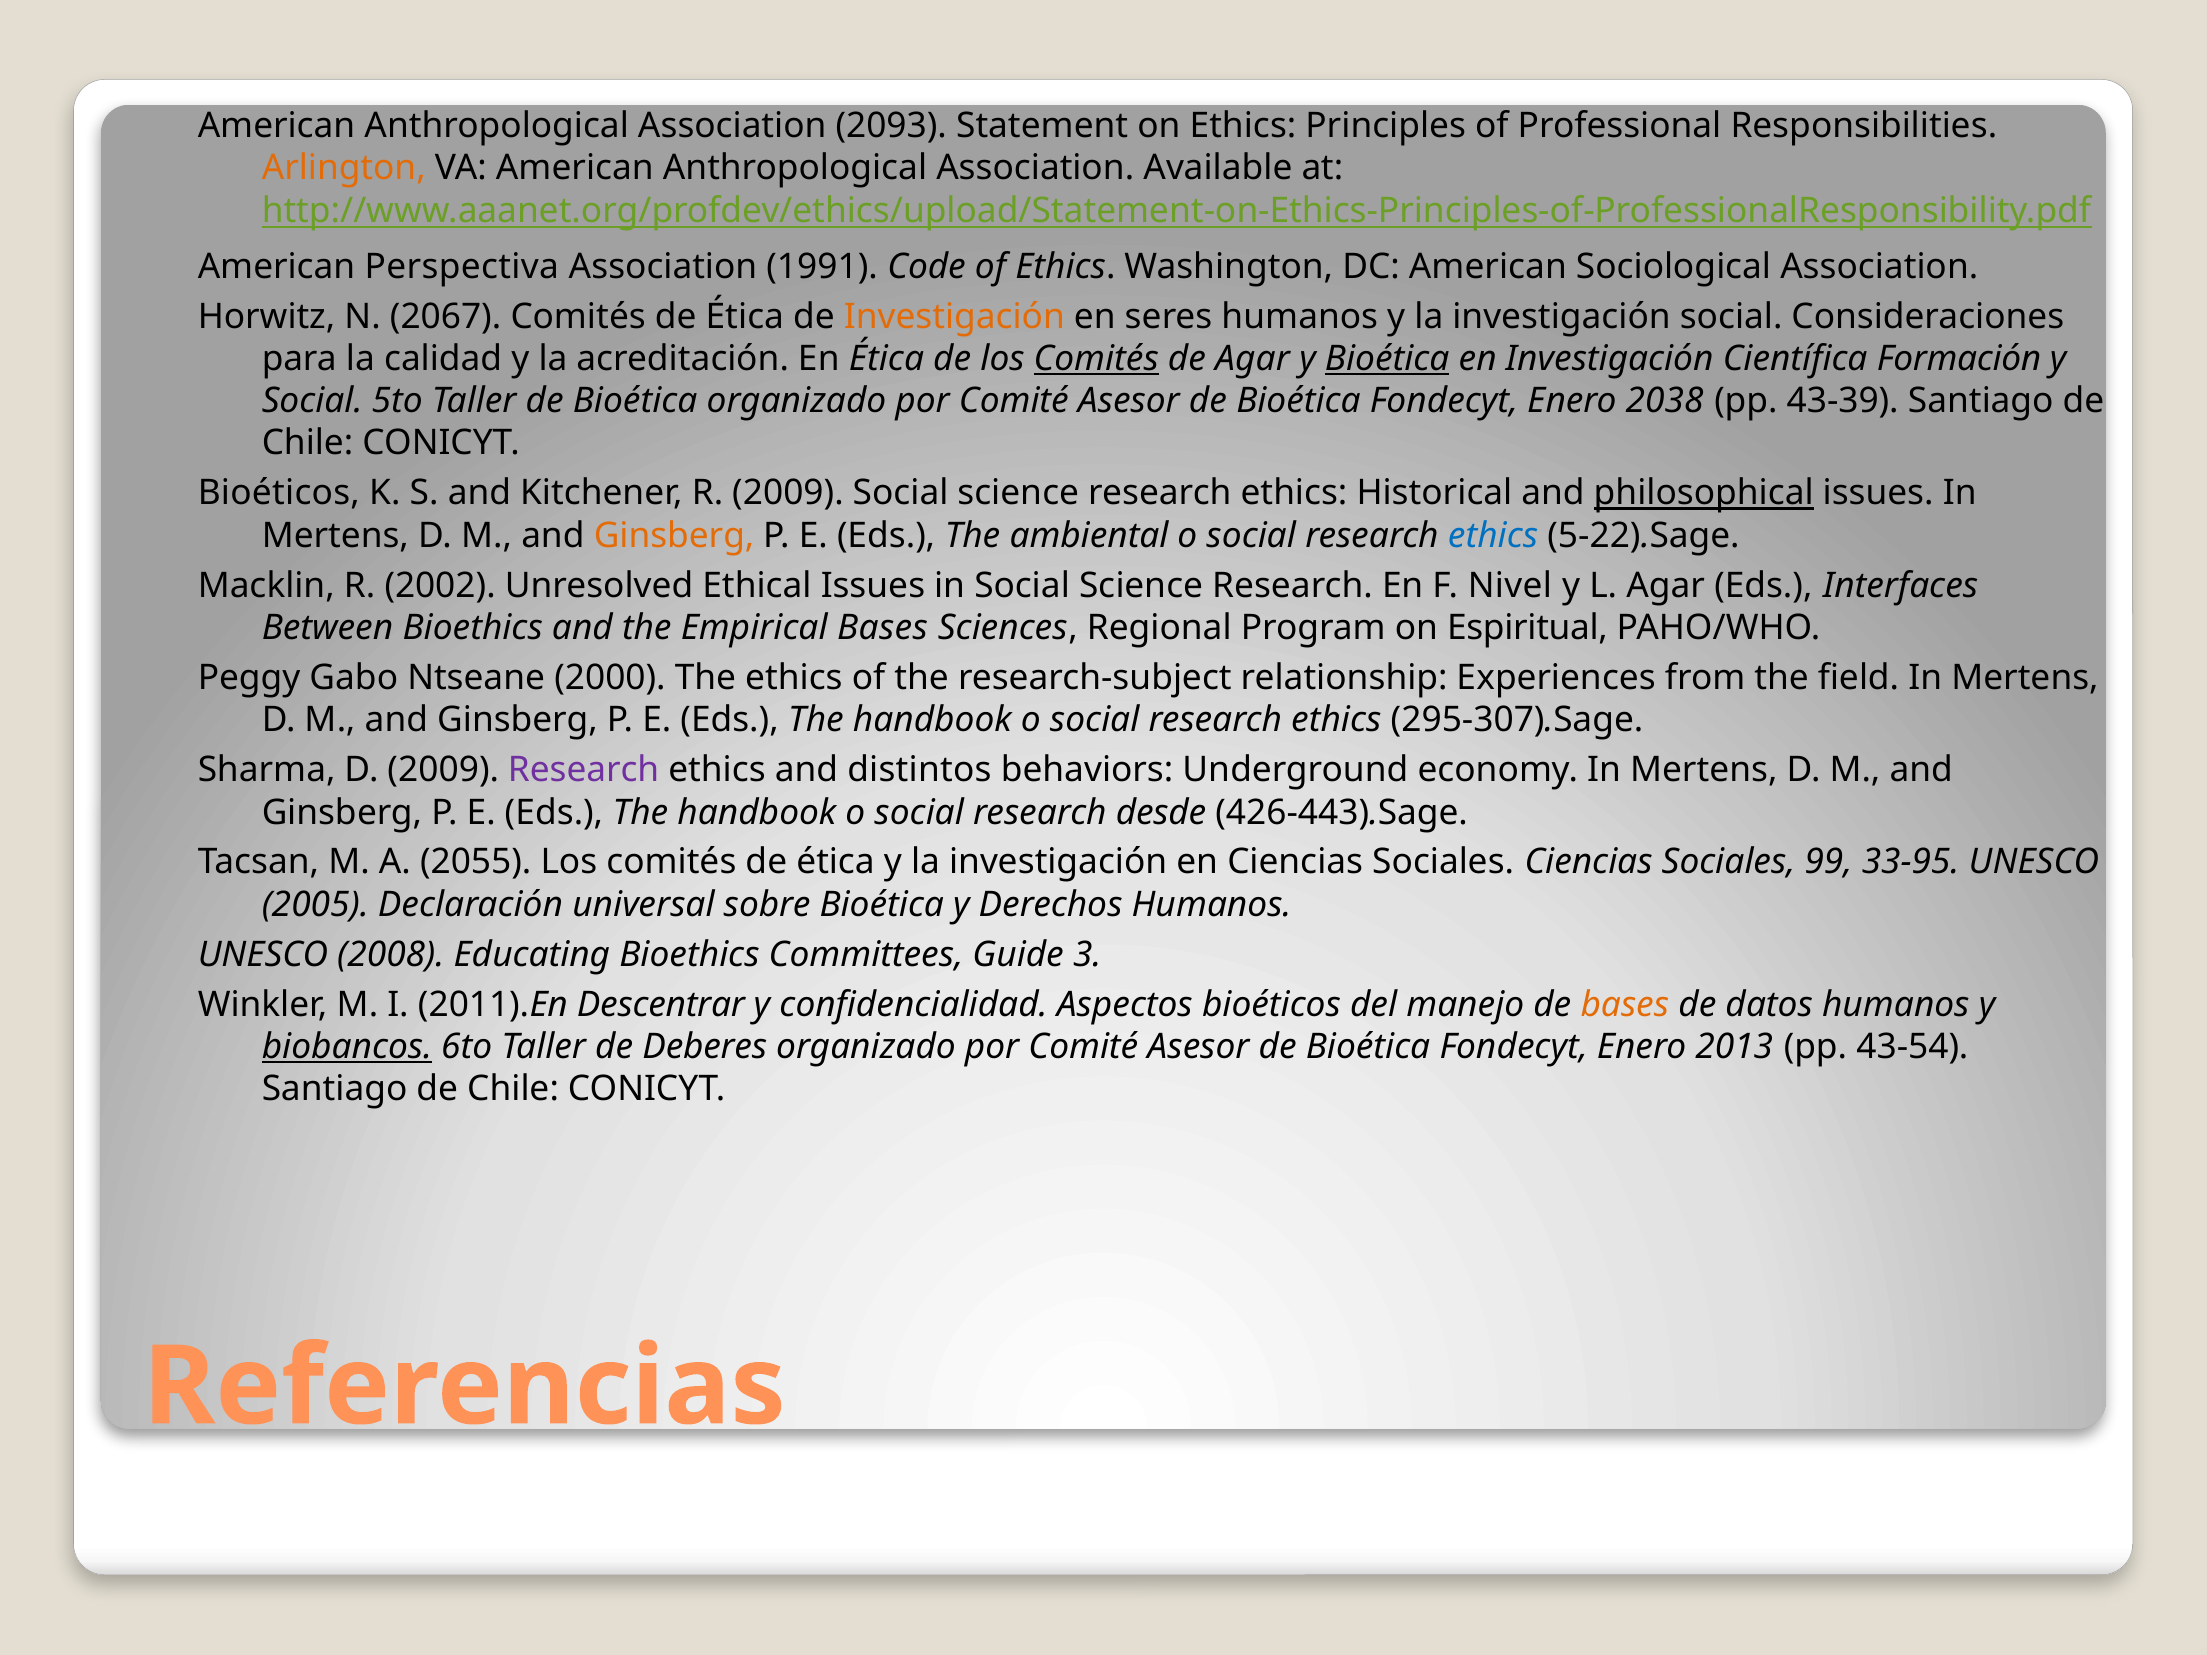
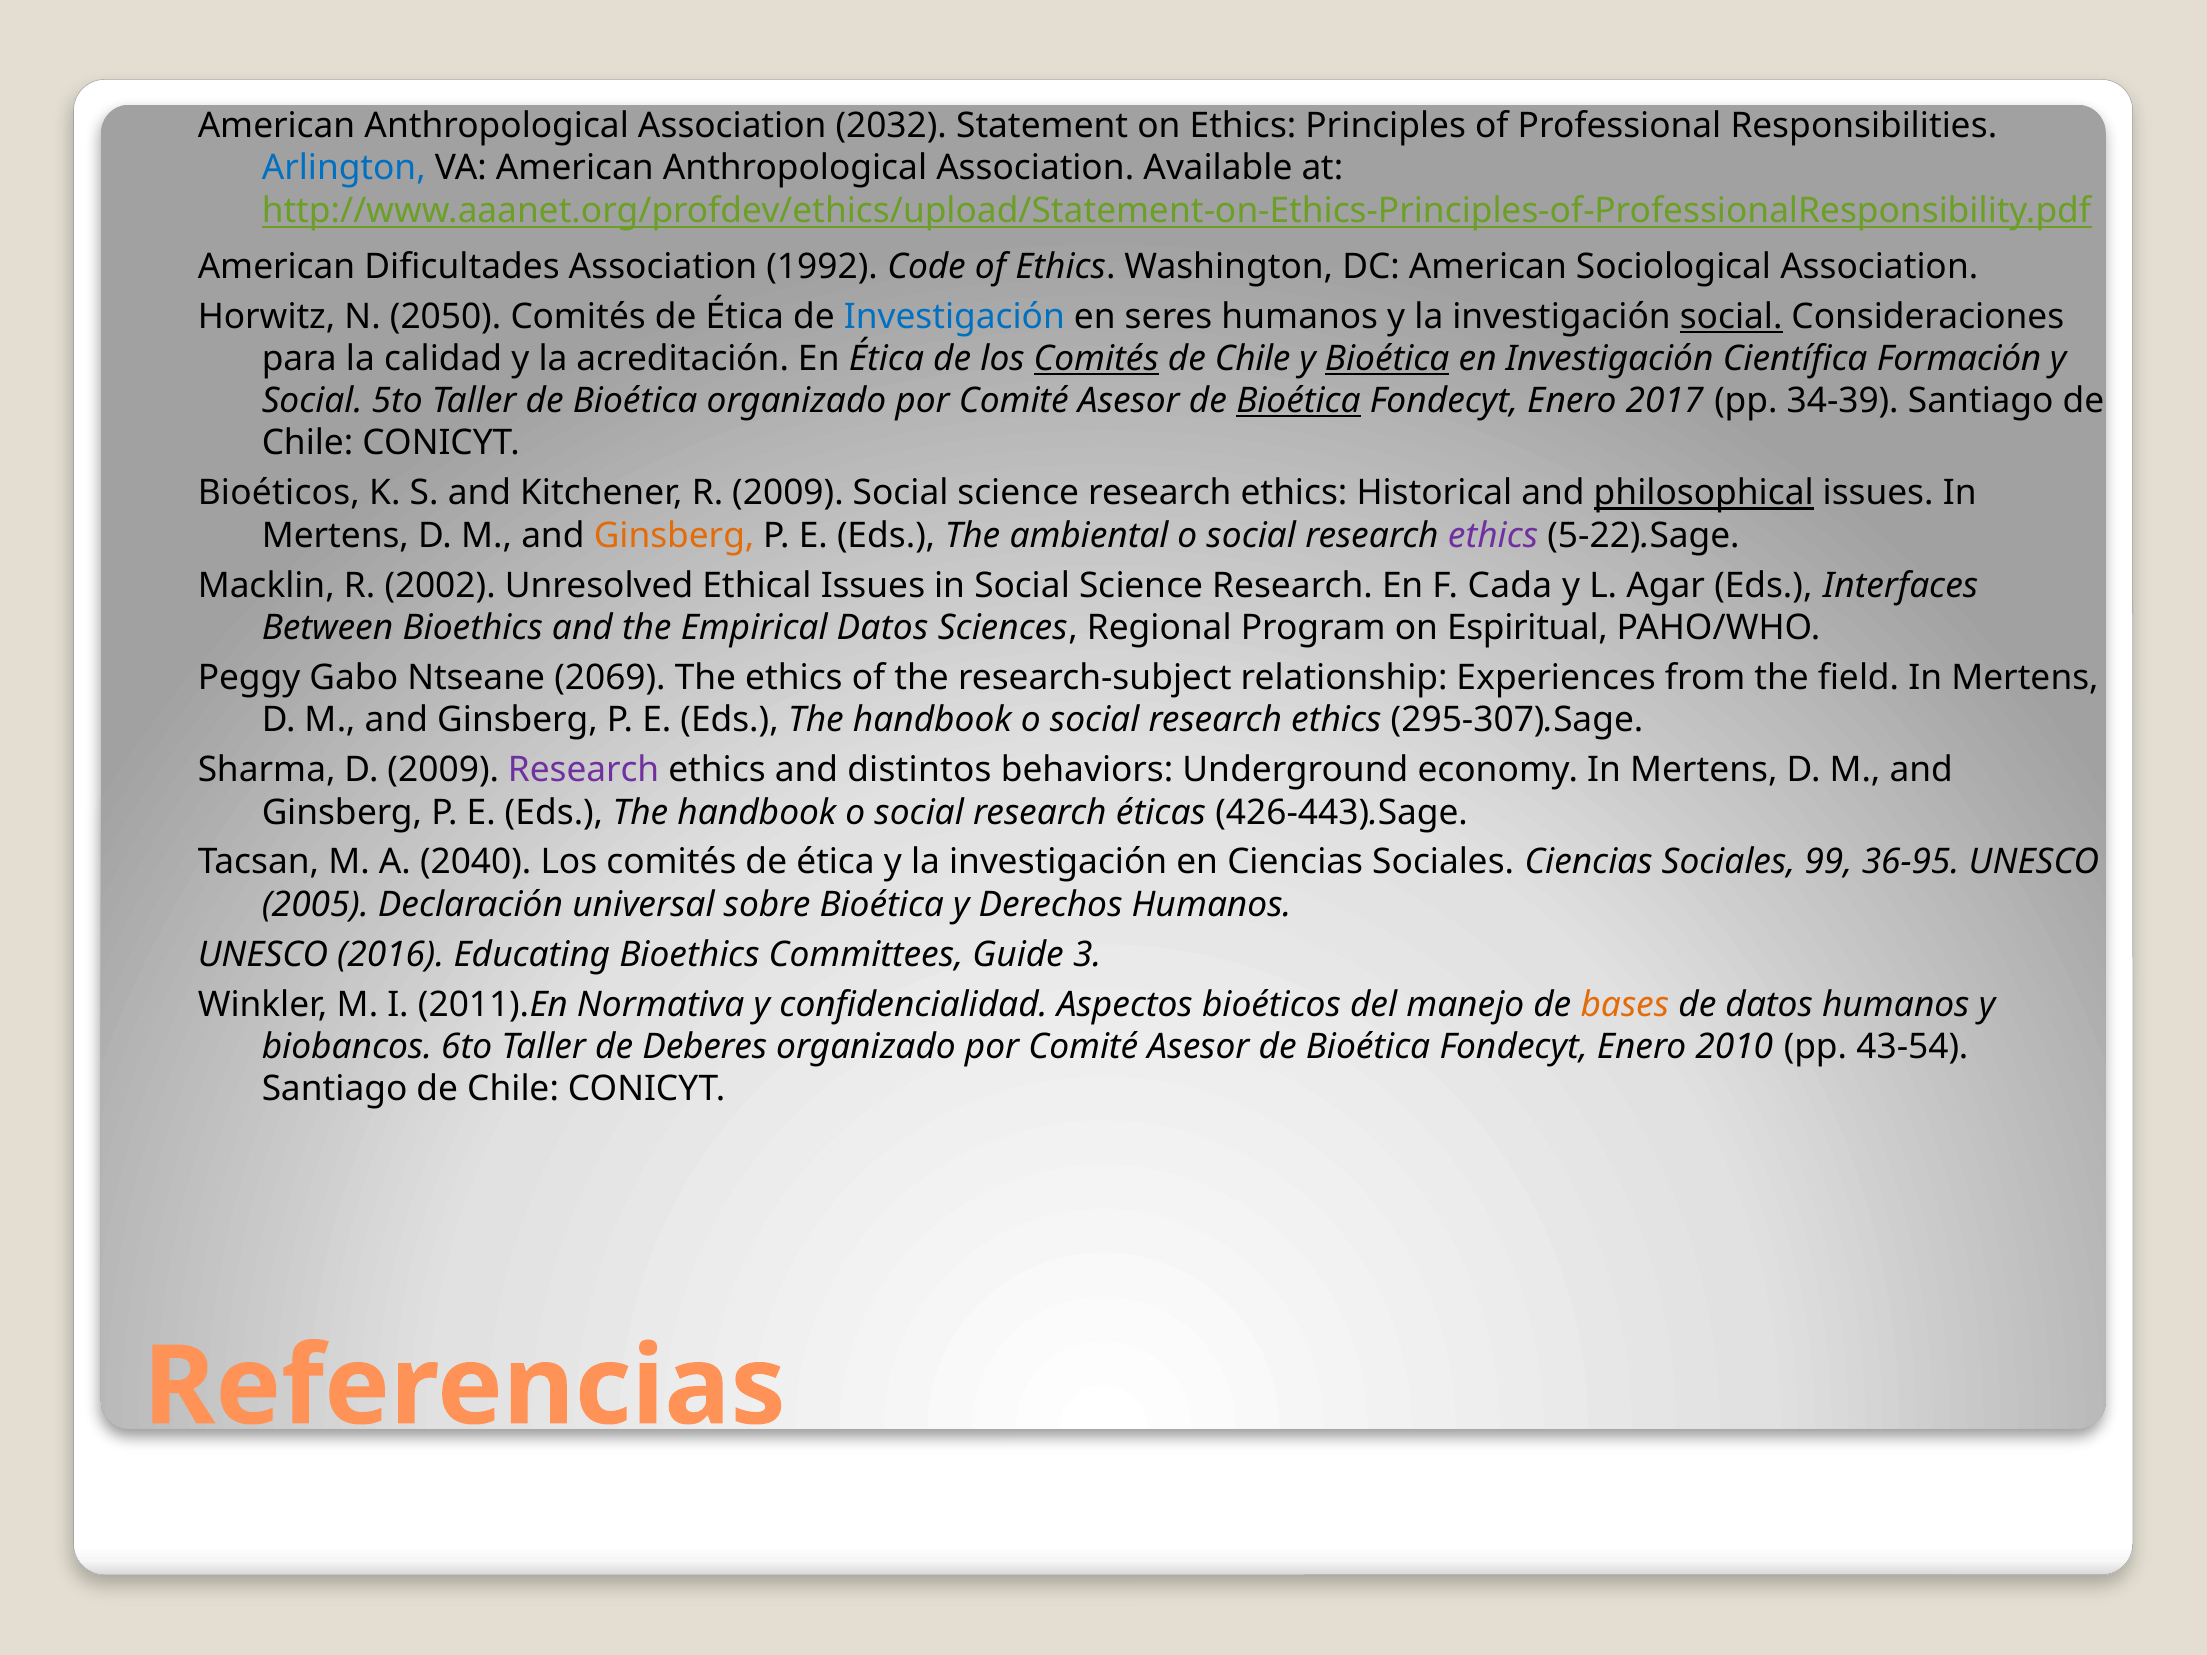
2093: 2093 -> 2032
Arlington colour: orange -> blue
Perspectiva: Perspectiva -> Dificultades
1991: 1991 -> 1992
2067: 2067 -> 2050
Investigación at (954, 316) colour: orange -> blue
social at (1731, 316) underline: none -> present
Agar at (1252, 359): Agar -> Chile
Bioética at (1298, 401) underline: none -> present
2038: 2038 -> 2017
43-39: 43-39 -> 34-39
ethics at (1493, 536) colour: blue -> purple
Nivel: Nivel -> Cada
Empirical Bases: Bases -> Datos
2000: 2000 -> 2069
desde: desde -> éticas
2055: 2055 -> 2040
33-95: 33-95 -> 36-95
2008: 2008 -> 2016
Descentrar: Descentrar -> Normativa
biobancos underline: present -> none
2013: 2013 -> 2010
